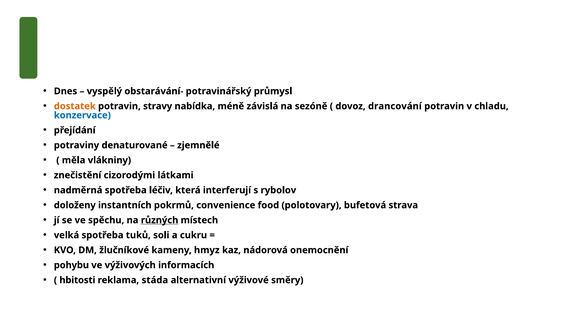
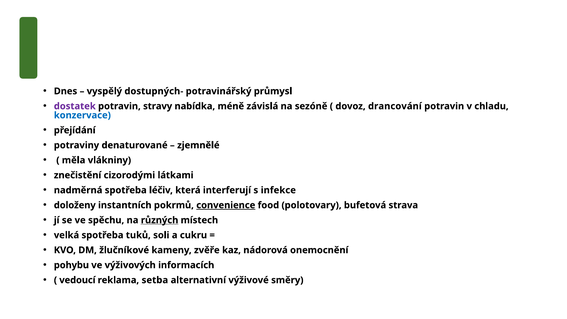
obstarávání-: obstarávání- -> dostupných-
dostatek colour: orange -> purple
rybolov: rybolov -> infekce
convenience underline: none -> present
hmyz: hmyz -> zvěře
hbitosti: hbitosti -> vedoucí
stáda: stáda -> setba
